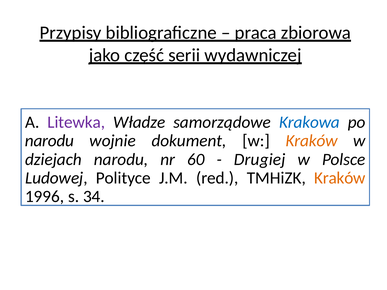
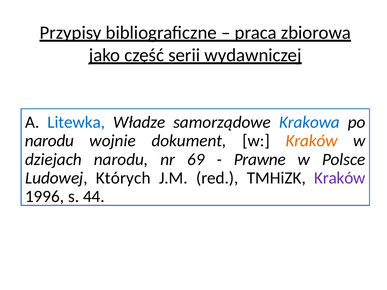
Litewka colour: purple -> blue
60: 60 -> 69
Drugiej: Drugiej -> Prawne
Polityce: Polityce -> Których
Kraków at (340, 178) colour: orange -> purple
34: 34 -> 44
